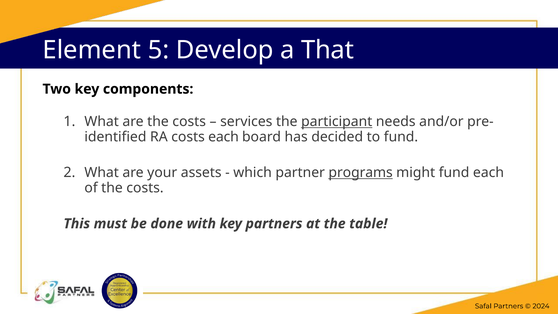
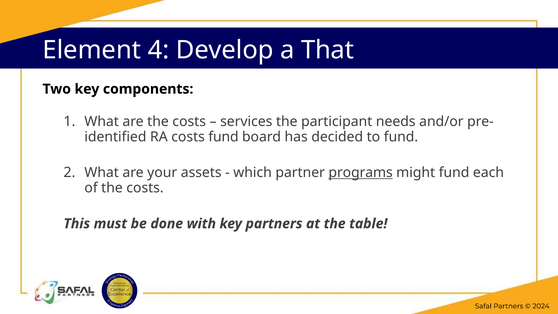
5: 5 -> 4
participant underline: present -> none
costs each: each -> fund
